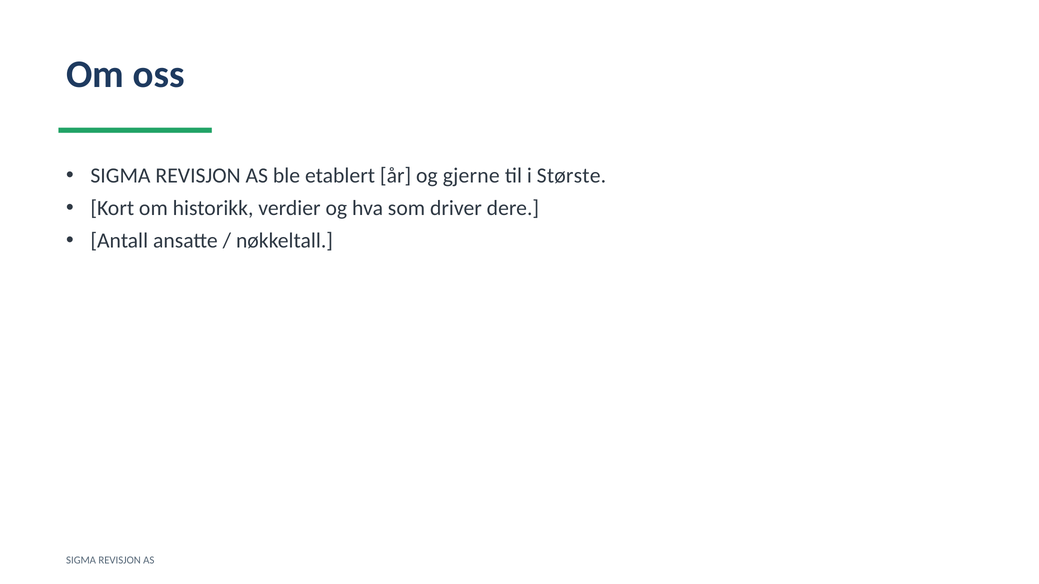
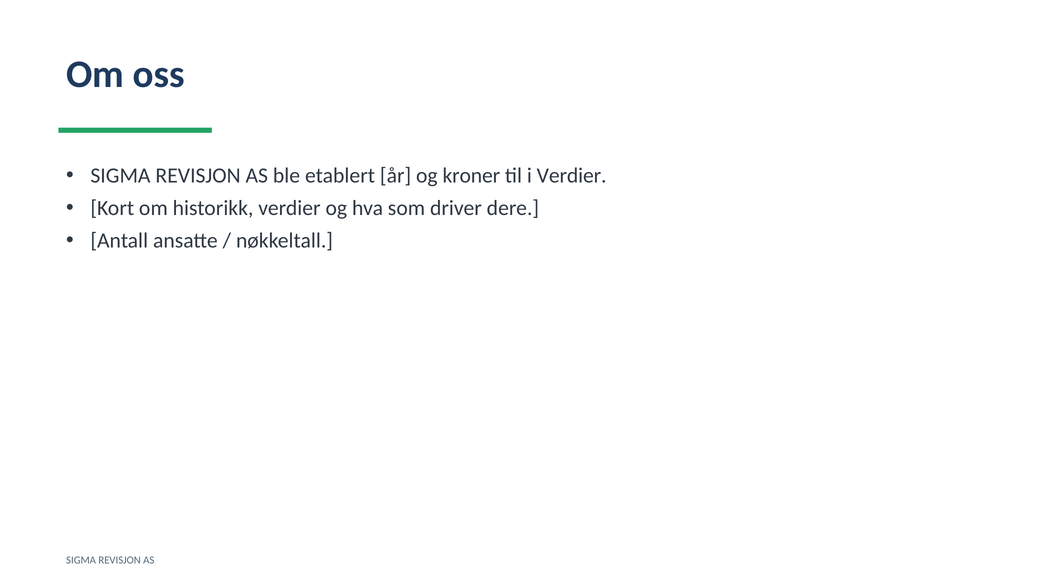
gjerne: gjerne -> kroner
i Største: Største -> Verdier
